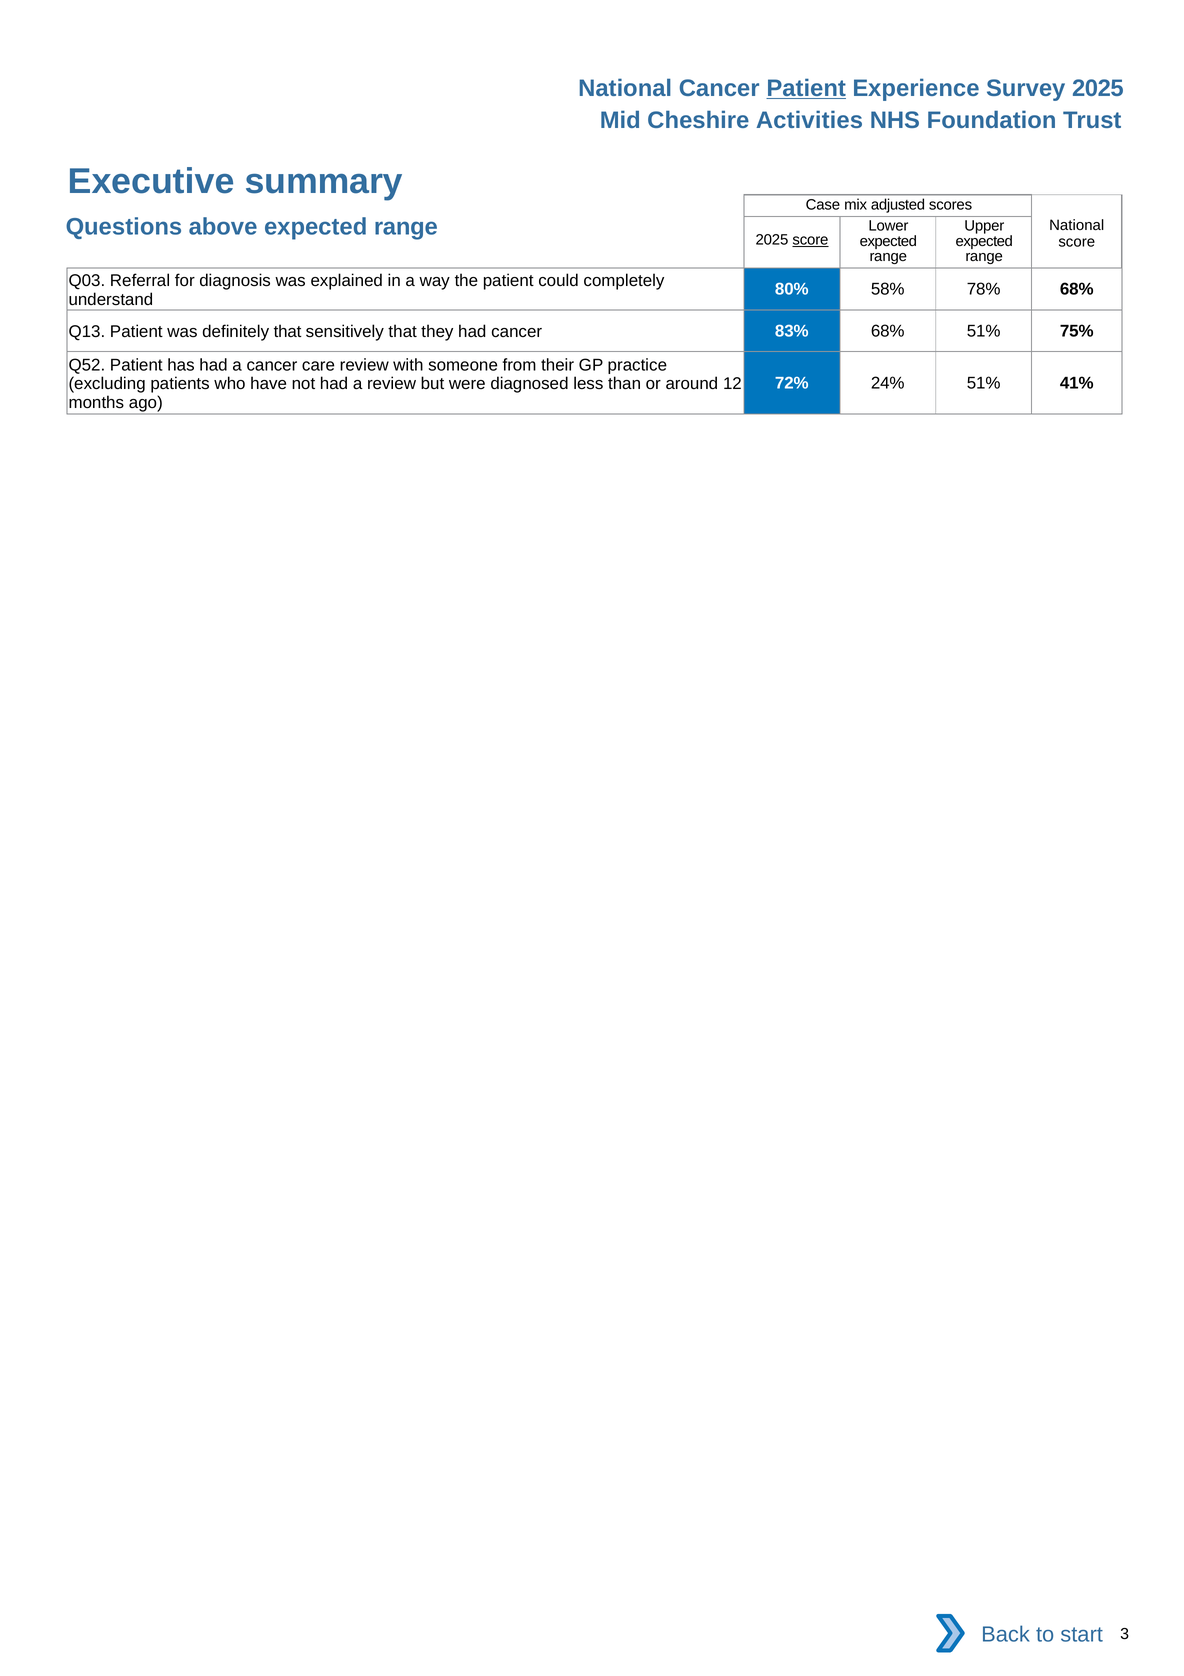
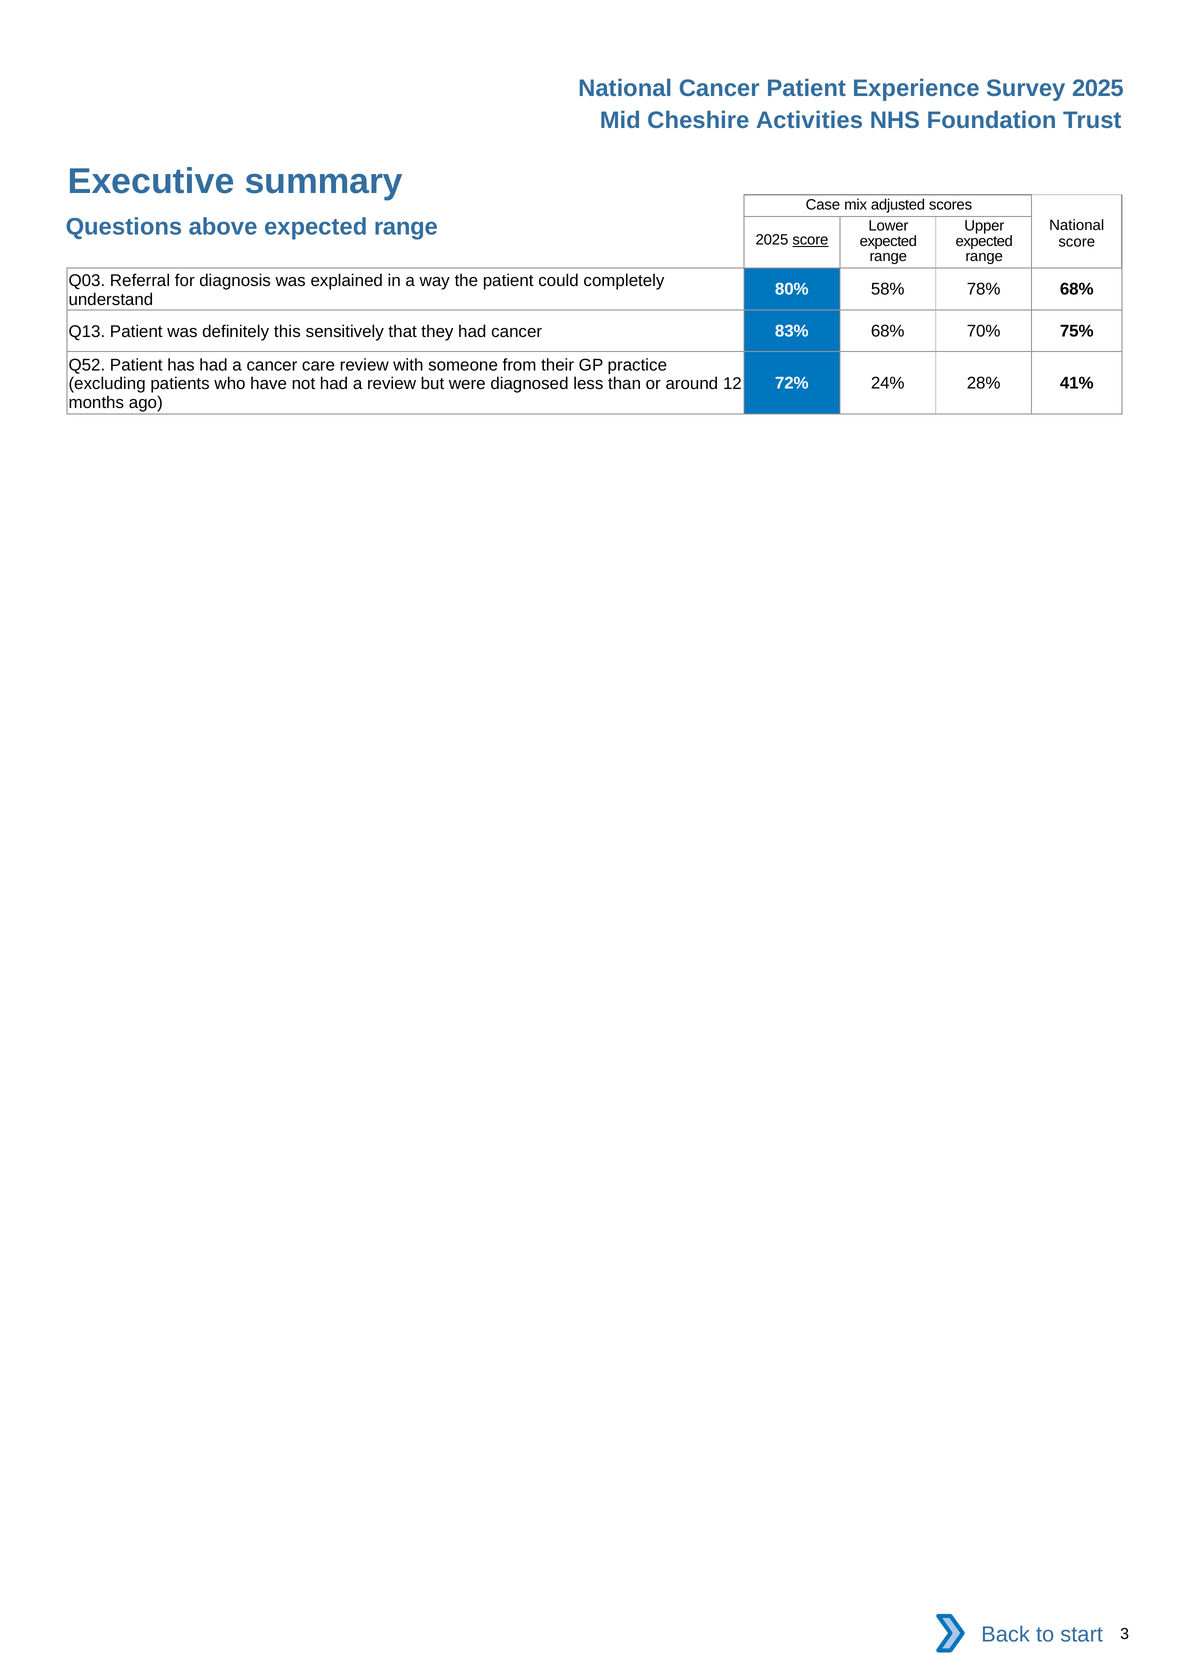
Patient at (806, 88) underline: present -> none
definitely that: that -> this
68% 51%: 51% -> 70%
24% 51%: 51% -> 28%
